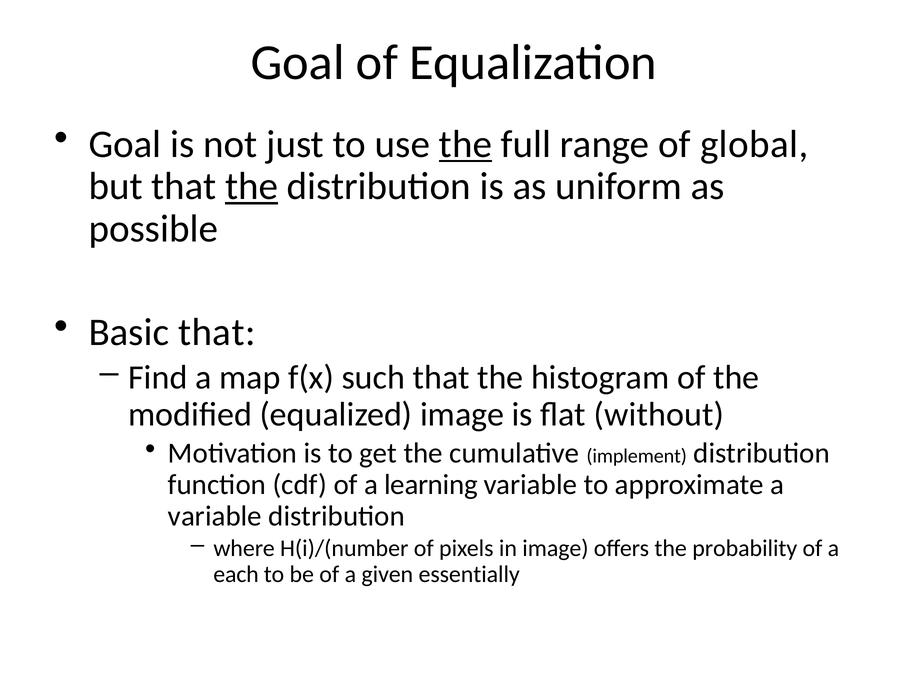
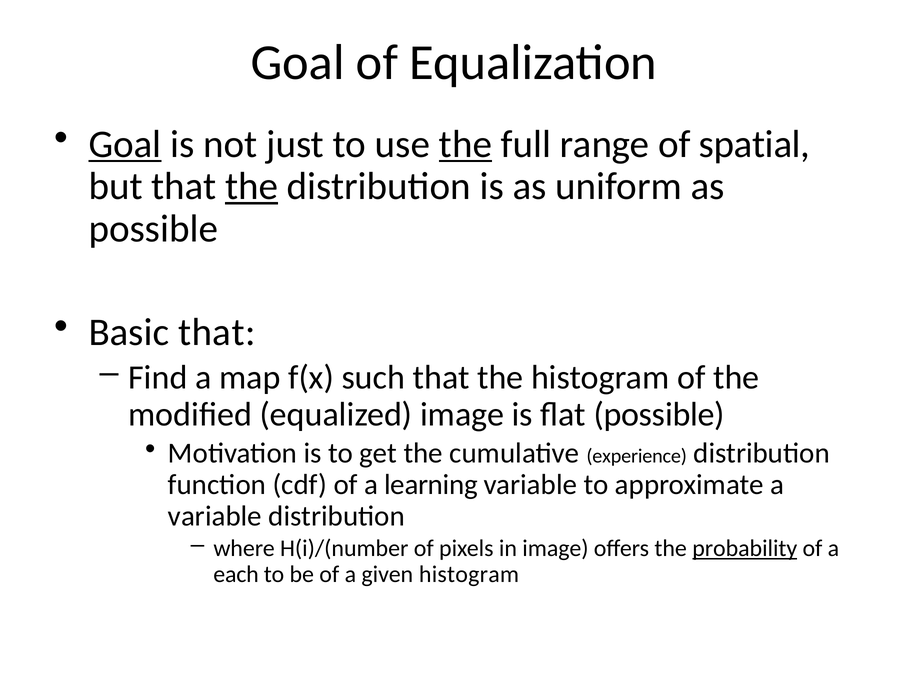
Goal at (125, 144) underline: none -> present
global: global -> spatial
flat without: without -> possible
implement: implement -> experience
probability underline: none -> present
given essentially: essentially -> histogram
